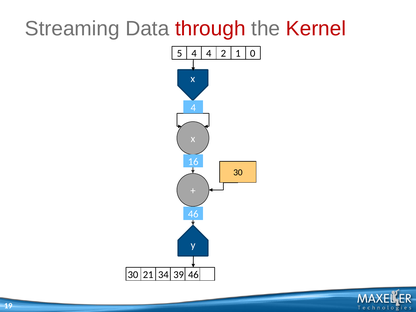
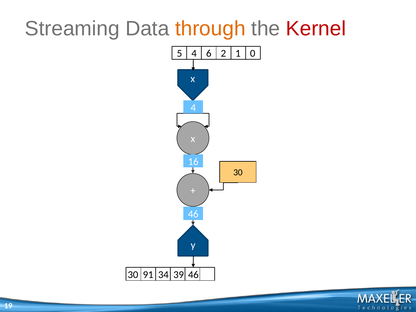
through colour: red -> orange
4 4: 4 -> 6
21: 21 -> 91
